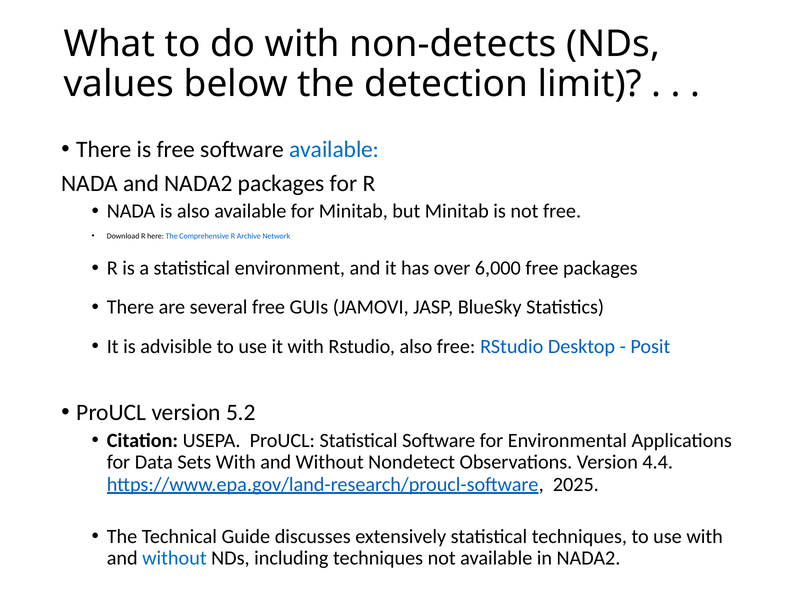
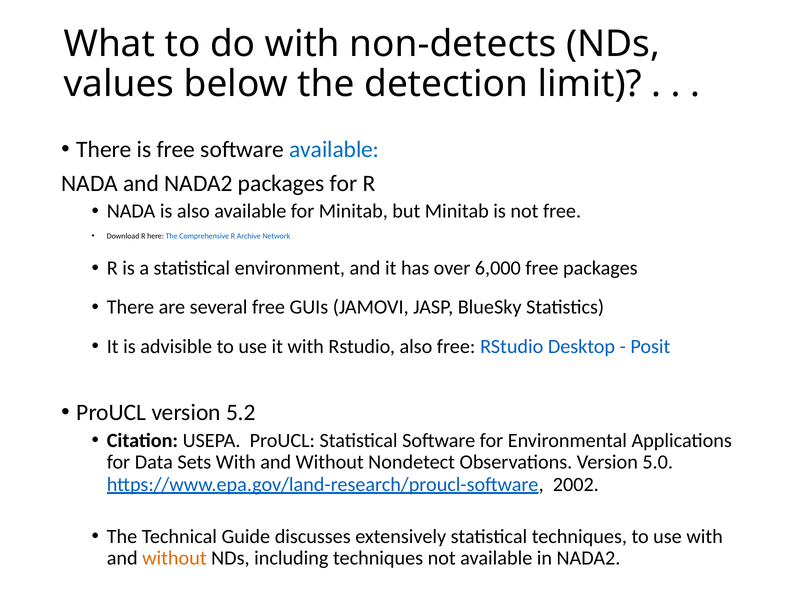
4.4: 4.4 -> 5.0
2025: 2025 -> 2002
without at (174, 559) colour: blue -> orange
